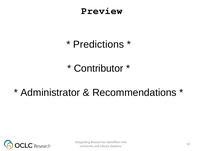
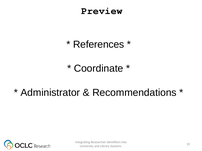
Predictions: Predictions -> References
Contributor: Contributor -> Coordinate
